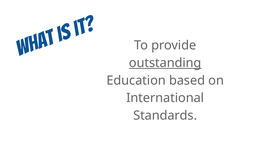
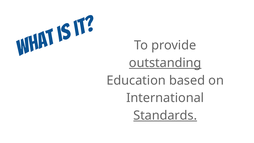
Standards underline: none -> present
